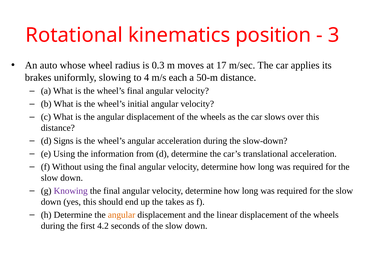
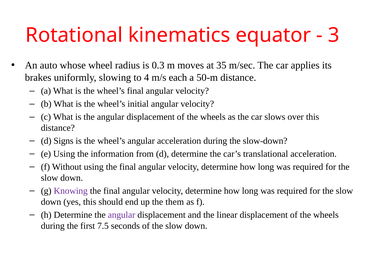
position: position -> equator
17: 17 -> 35
takes: takes -> them
angular at (122, 215) colour: orange -> purple
4.2: 4.2 -> 7.5
